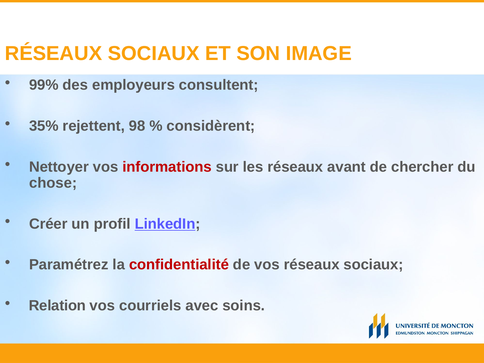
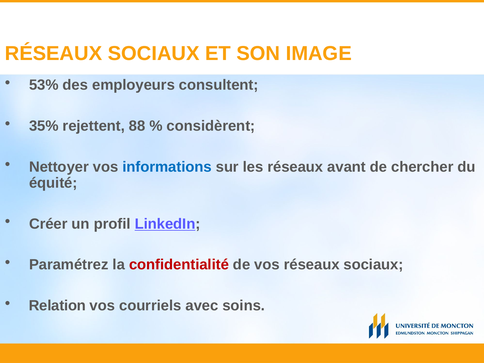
99%: 99% -> 53%
98: 98 -> 88
informations colour: red -> blue
chose: chose -> équité
